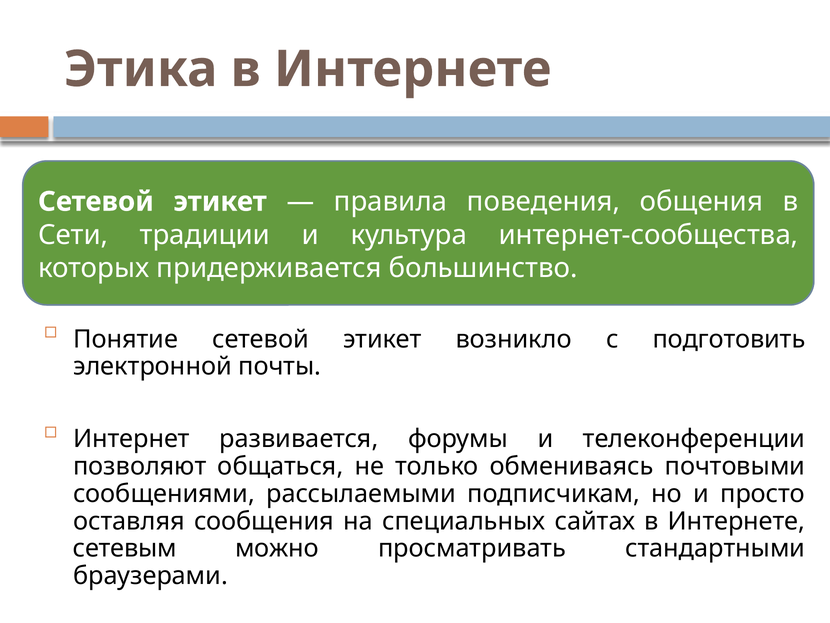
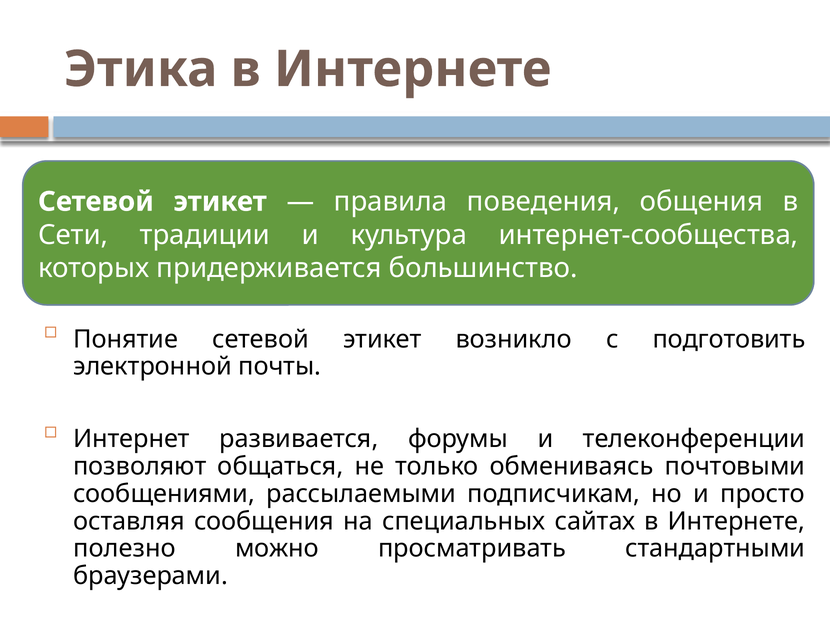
сетевым: сетевым -> полезно
